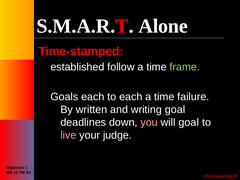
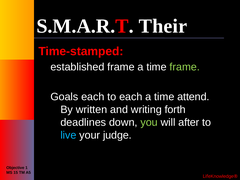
Alone: Alone -> Their
established follow: follow -> frame
failure: failure -> attend
writing goal: goal -> forth
you colour: pink -> light green
will goal: goal -> after
live colour: pink -> light blue
